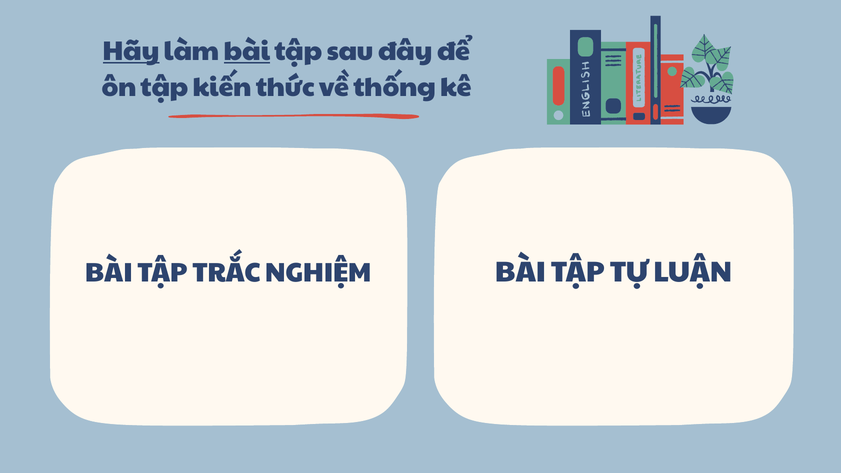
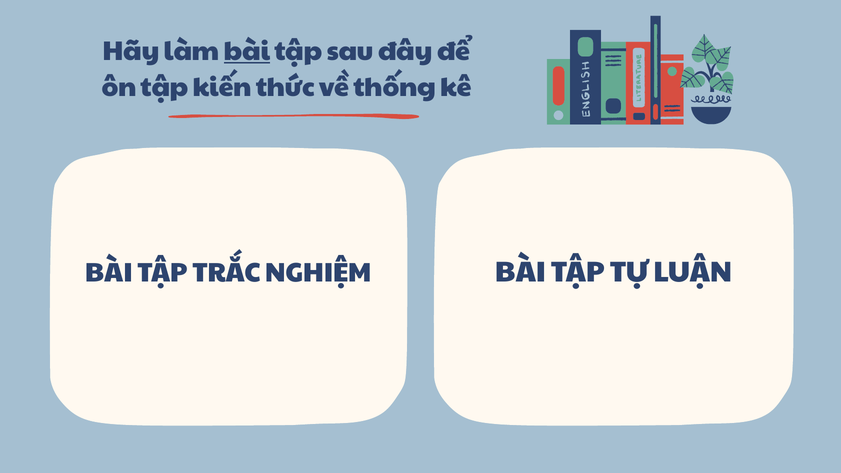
Hãy underline: present -> none
